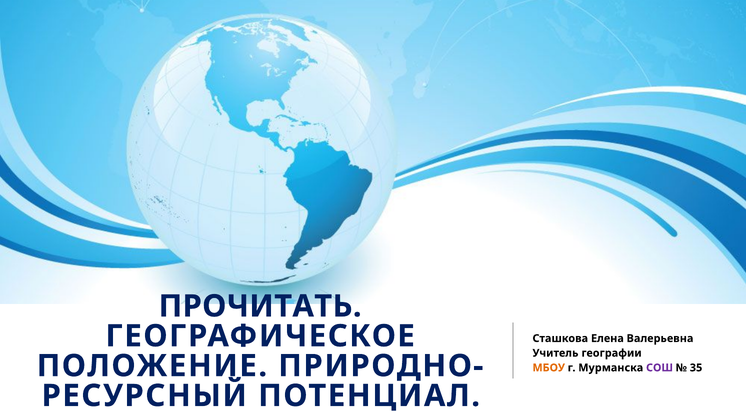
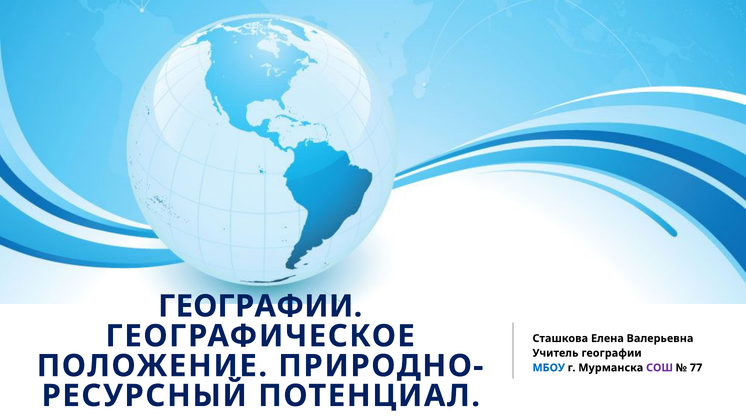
ПРОЧИТАТЬ at (260, 306): ПРОЧИТАТЬ -> ГЕОГРАФИИ
МБОУ colour: orange -> blue
35: 35 -> 77
